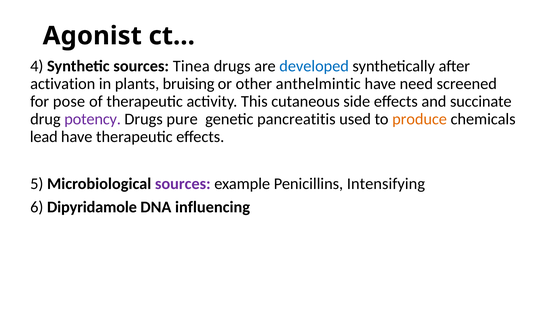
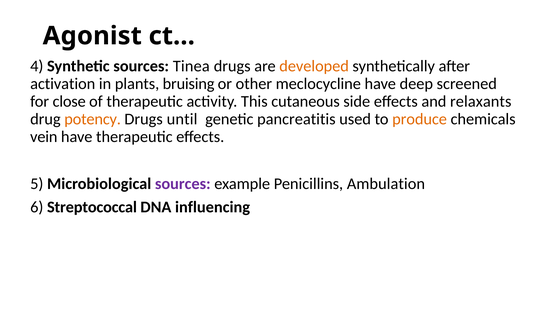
developed colour: blue -> orange
anthelmintic: anthelmintic -> meclocycline
need: need -> deep
pose: pose -> close
succinate: succinate -> relaxants
potency colour: purple -> orange
pure: pure -> until
lead: lead -> vein
Intensifying: Intensifying -> Ambulation
Dipyridamole: Dipyridamole -> Streptococcal
